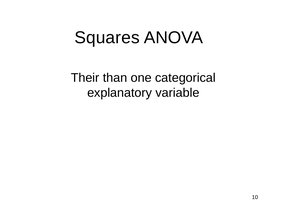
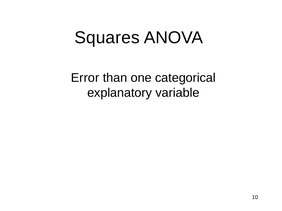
Their: Their -> Error
